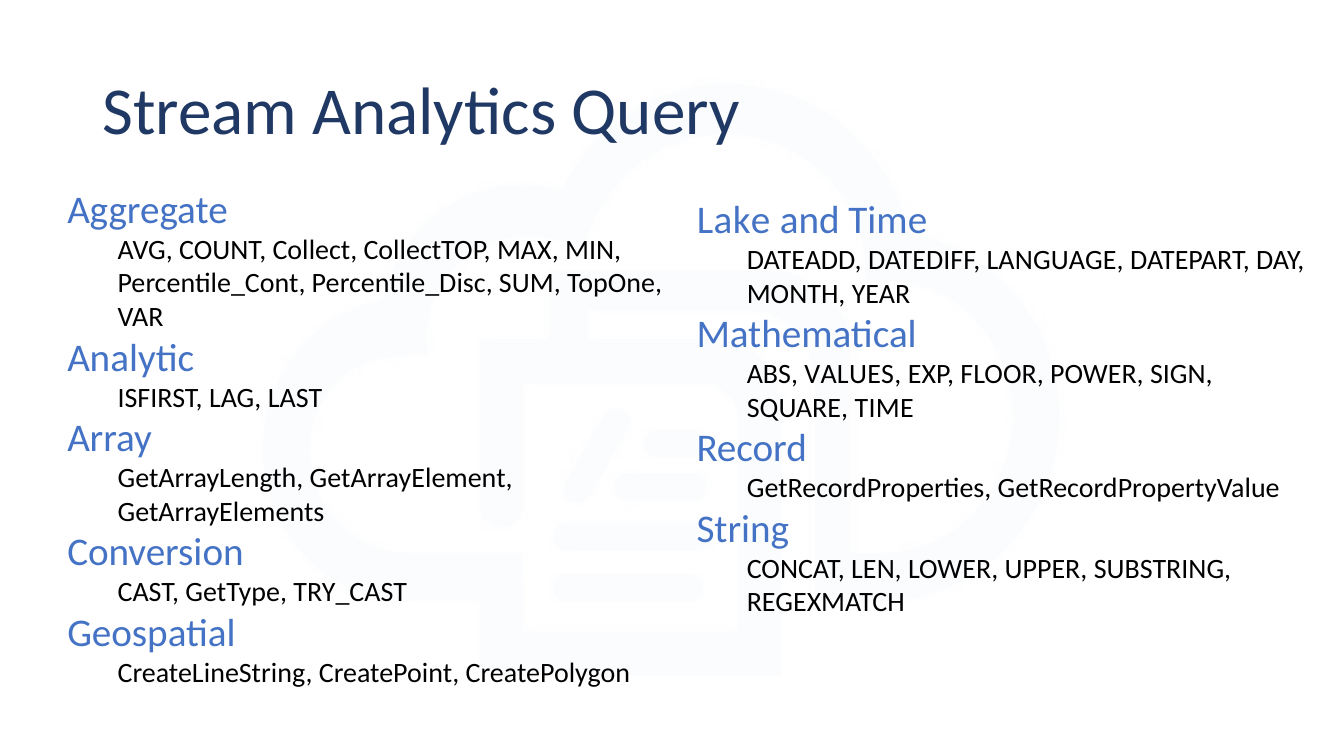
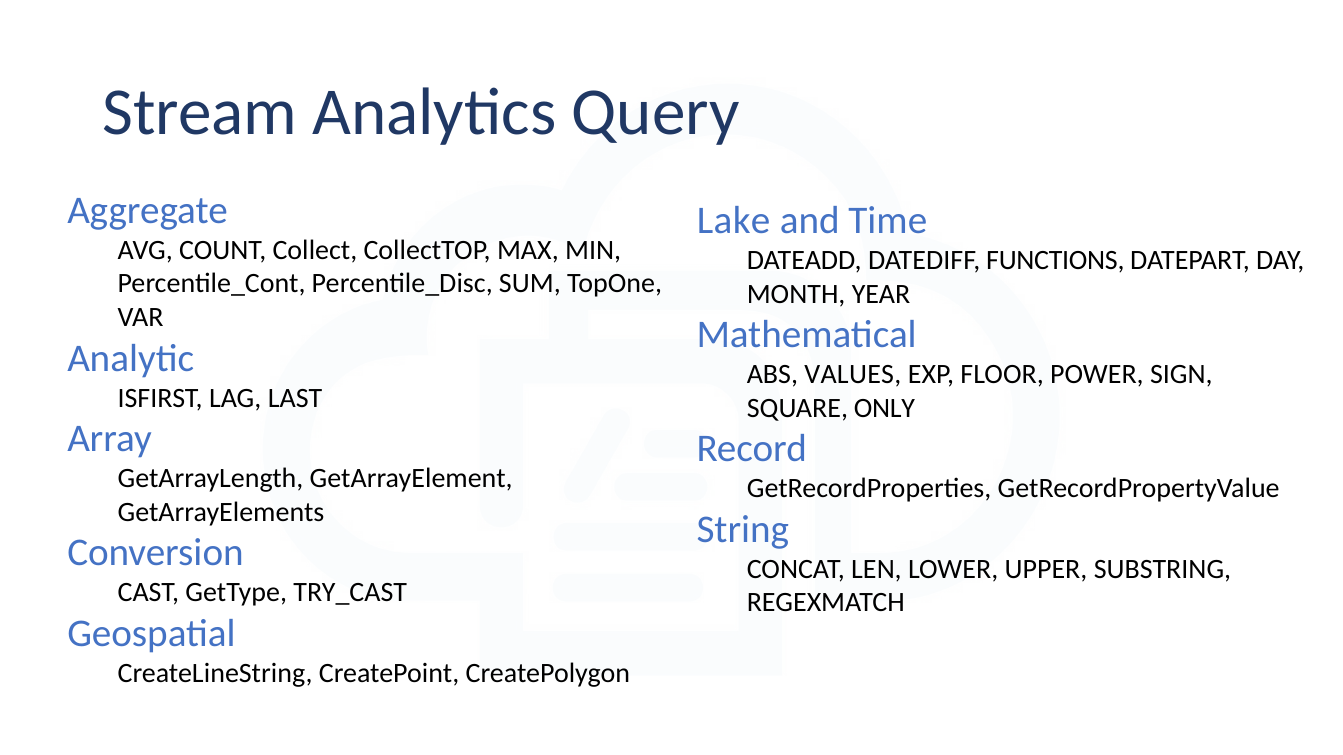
LANGUAGE: LANGUAGE -> FUNCTIONS
SQUARE TIME: TIME -> ONLY
